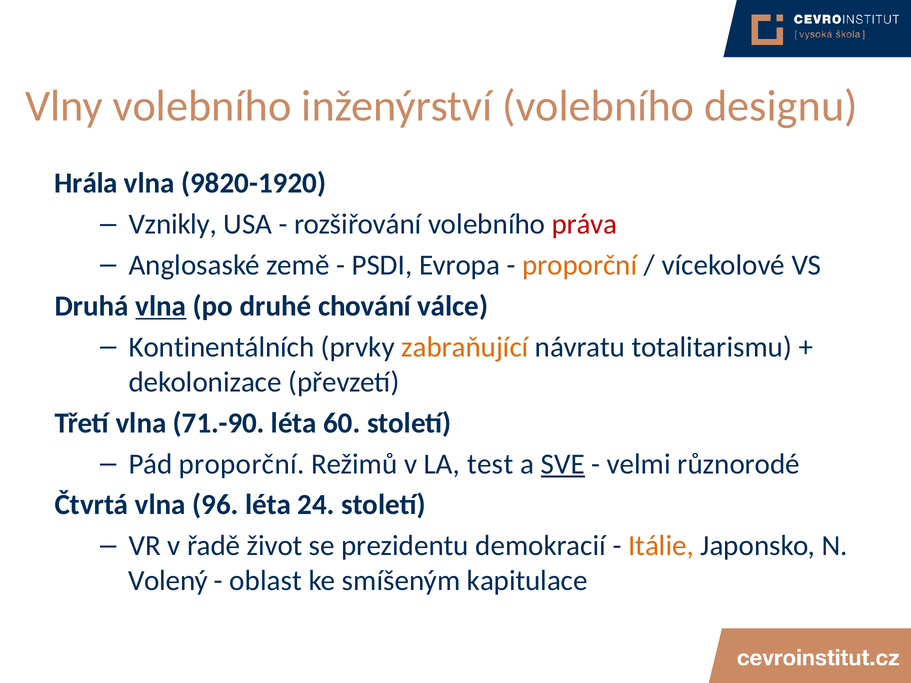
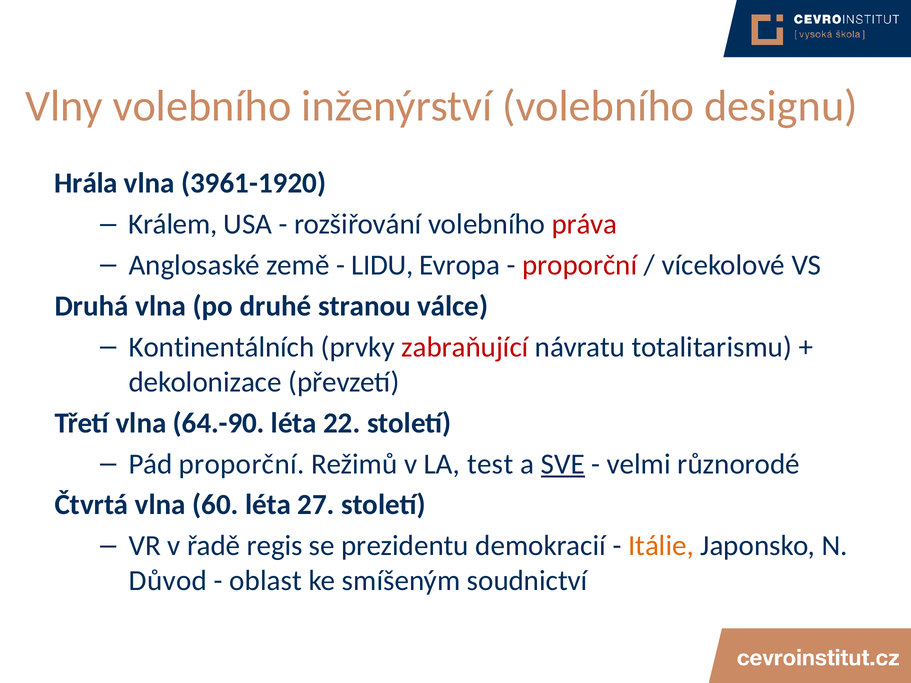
9820-1920: 9820-1920 -> 3961-1920
Vznikly: Vznikly -> Králem
PSDI: PSDI -> LIDU
proporční at (580, 265) colour: orange -> red
vlna at (161, 306) underline: present -> none
chování: chování -> stranou
zabraňující colour: orange -> red
71.-90: 71.-90 -> 64.-90
60: 60 -> 22
96: 96 -> 60
24: 24 -> 27
život: život -> regis
Volený: Volený -> Důvod
kapitulace: kapitulace -> soudnictví
